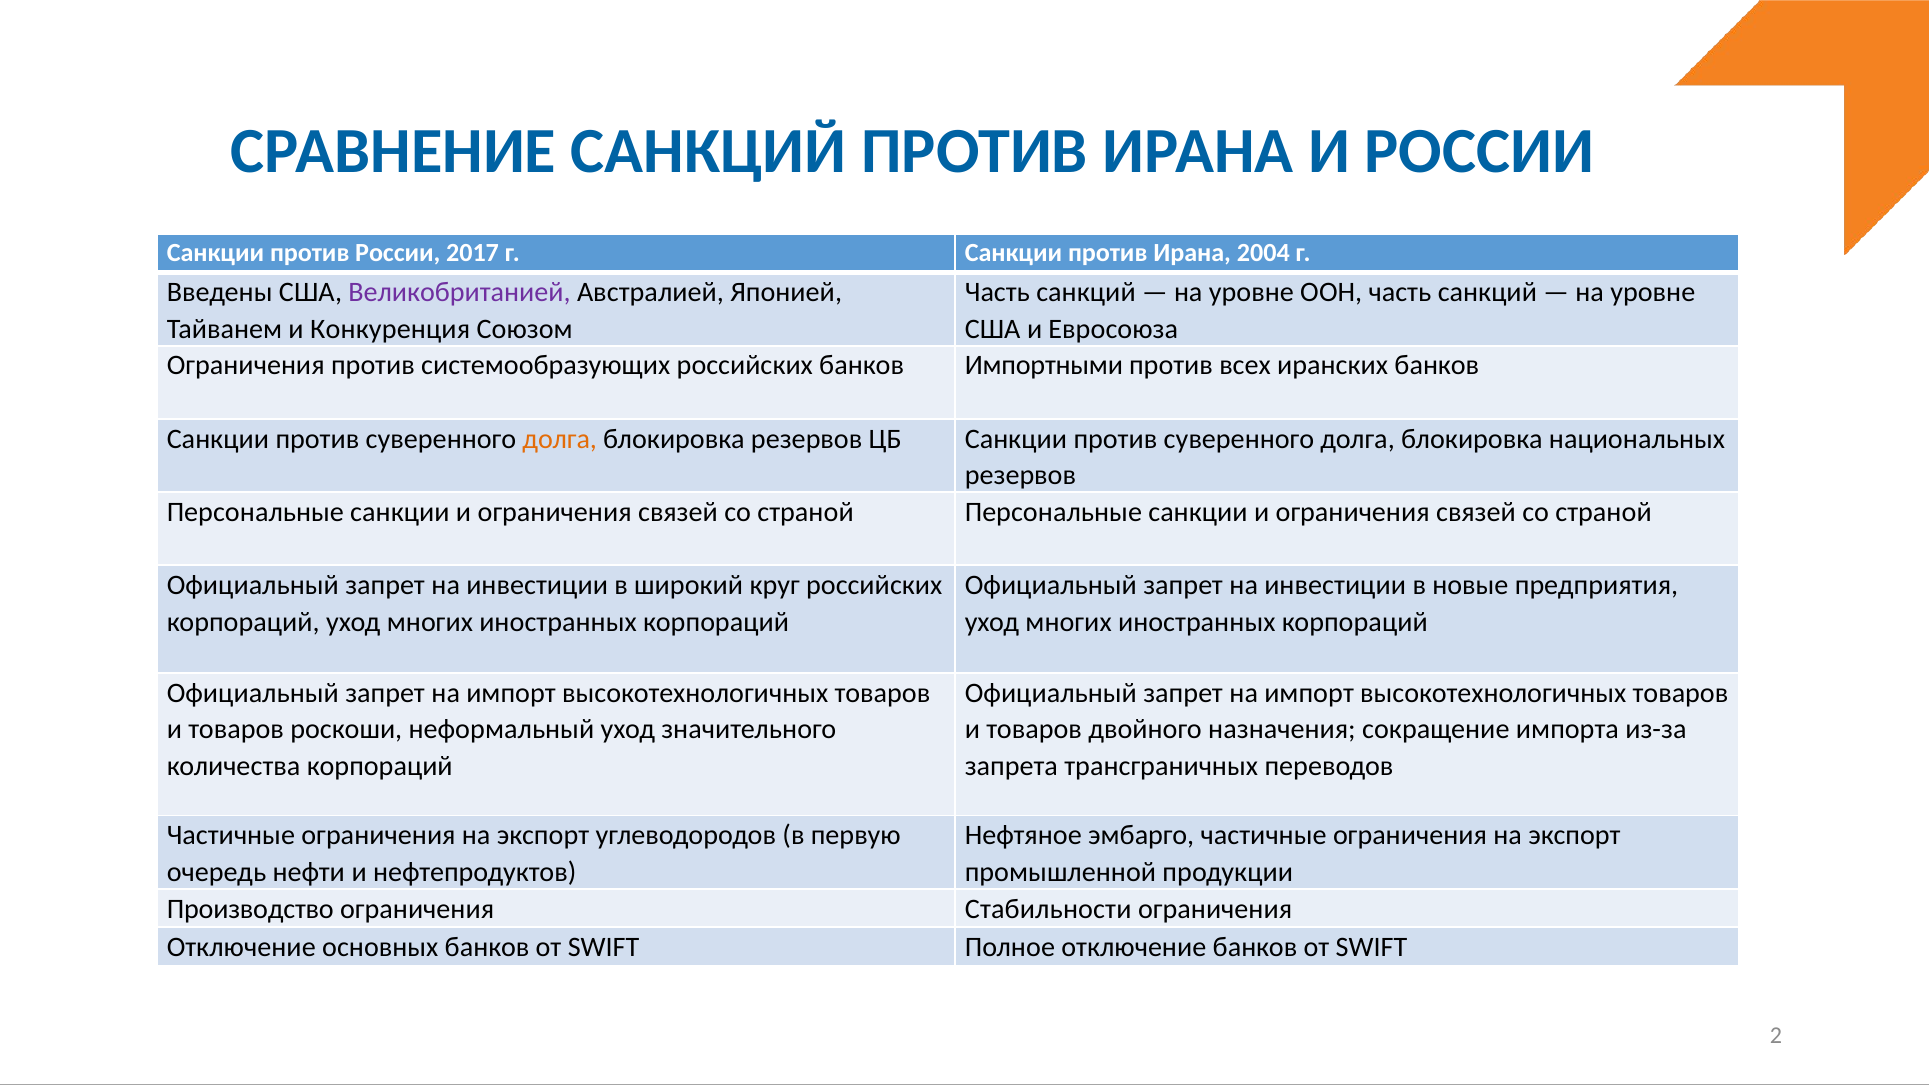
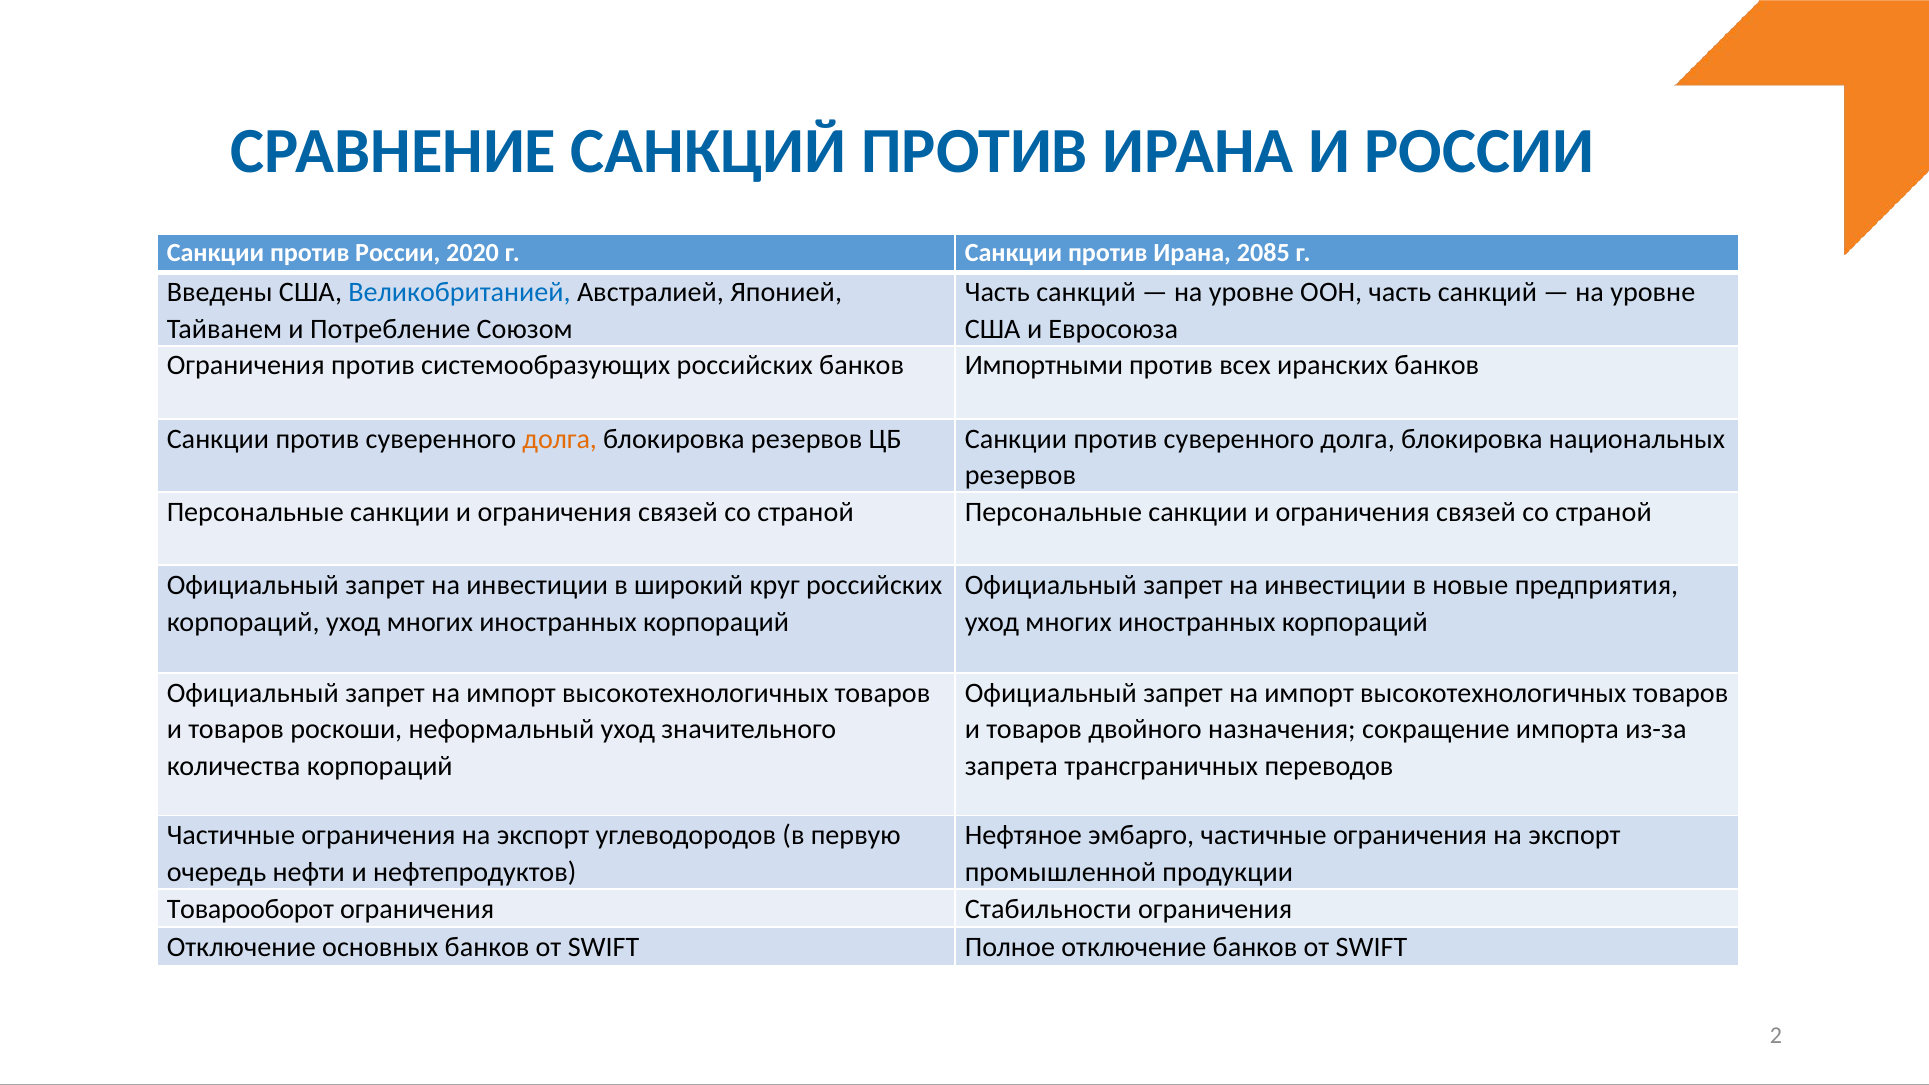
2017: 2017 -> 2020
2004: 2004 -> 2085
Великобританией colour: purple -> blue
Конкуренция: Конкуренция -> Потребление
Производство: Производство -> Товарооборот
